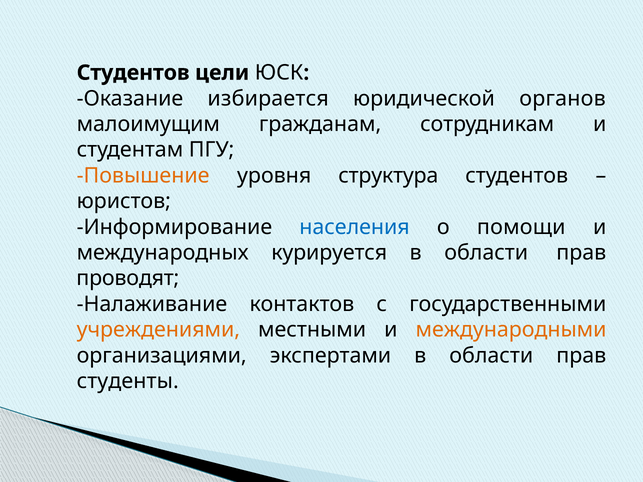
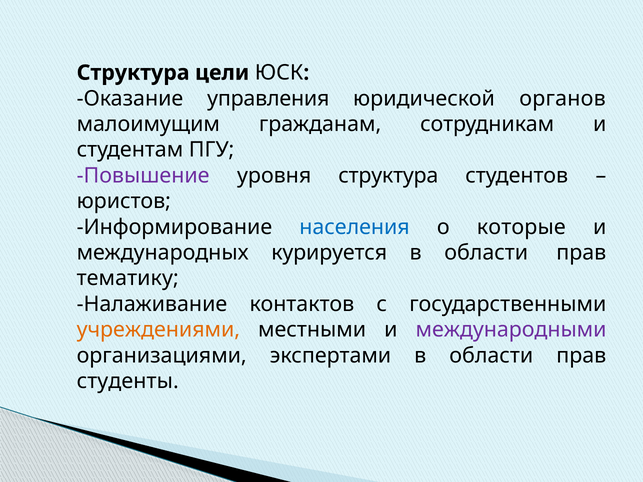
Студентов at (133, 73): Студентов -> Структура
избирается: избирается -> управления
Повышение colour: orange -> purple
помощи: помощи -> которые
проводят: проводят -> тематику
международными colour: orange -> purple
